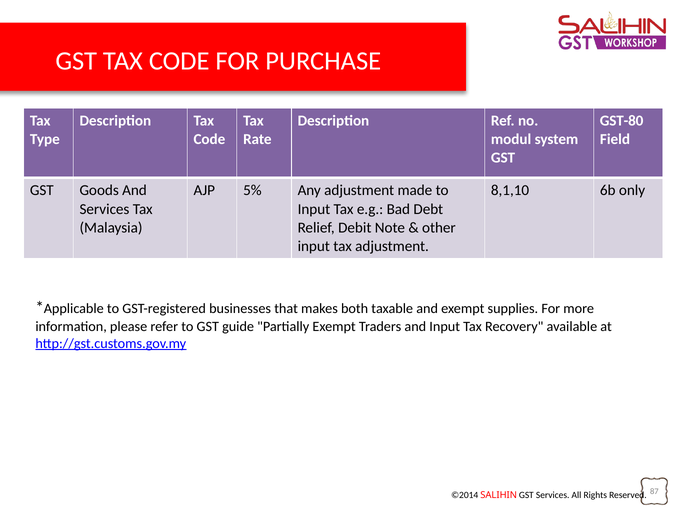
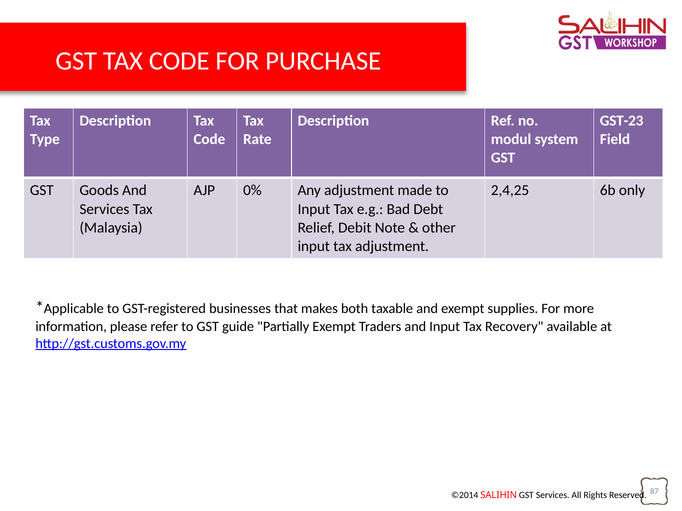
GST-80: GST-80 -> GST-23
5%: 5% -> 0%
8,1,10: 8,1,10 -> 2,4,25
